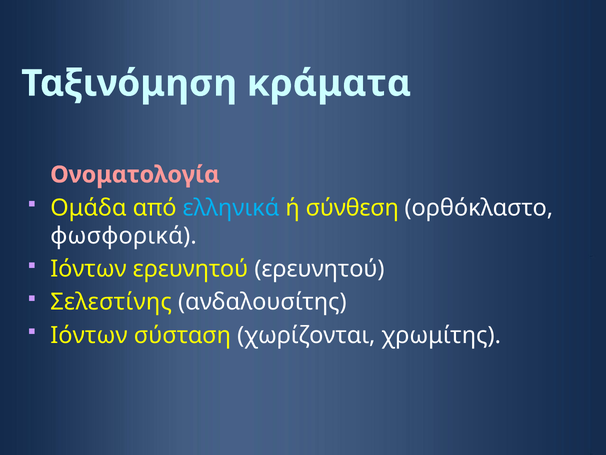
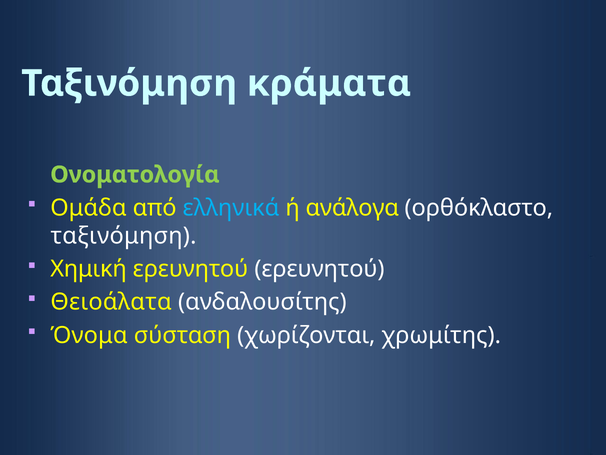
Ονοματολογία colour: pink -> light green
σύνθεση: σύνθεση -> ανάλογα
φωσφορικά at (124, 236): φωσφορικά -> ταξινόμηση
Ιόντων at (88, 269): Ιόντων -> Χημική
Σελεστίνης: Σελεστίνης -> Θειοάλατα
Ιόντων at (89, 335): Ιόντων -> Όνομα
